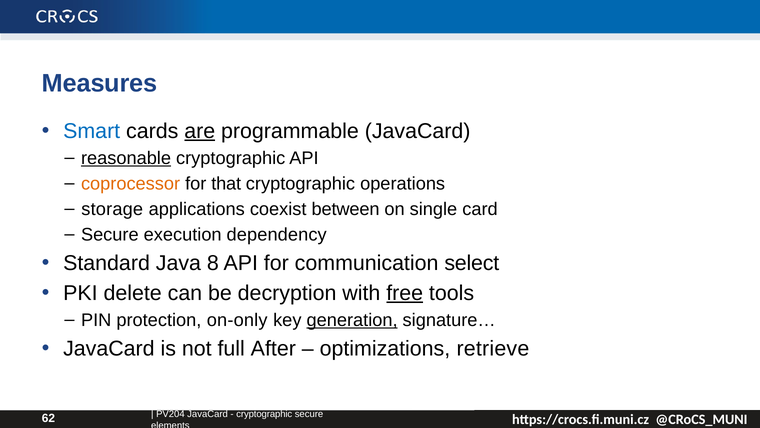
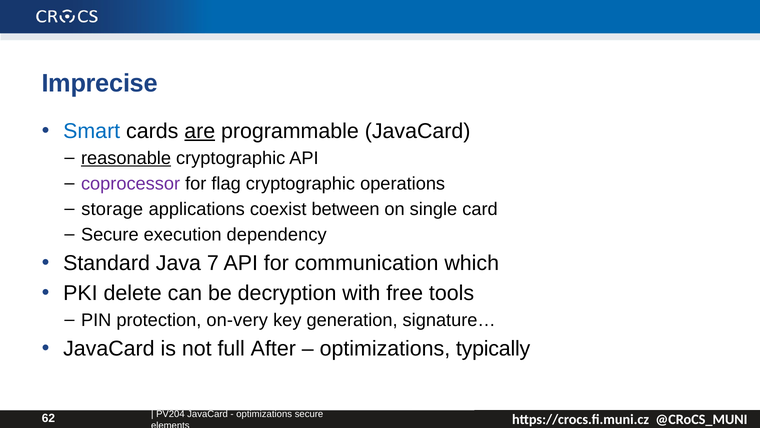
Measures: Measures -> Imprecise
coprocessor colour: orange -> purple
that: that -> flag
8: 8 -> 7
select: select -> which
free underline: present -> none
on-only: on-only -> on-very
generation underline: present -> none
retrieve: retrieve -> typically
cryptographic at (264, 414): cryptographic -> optimizations
